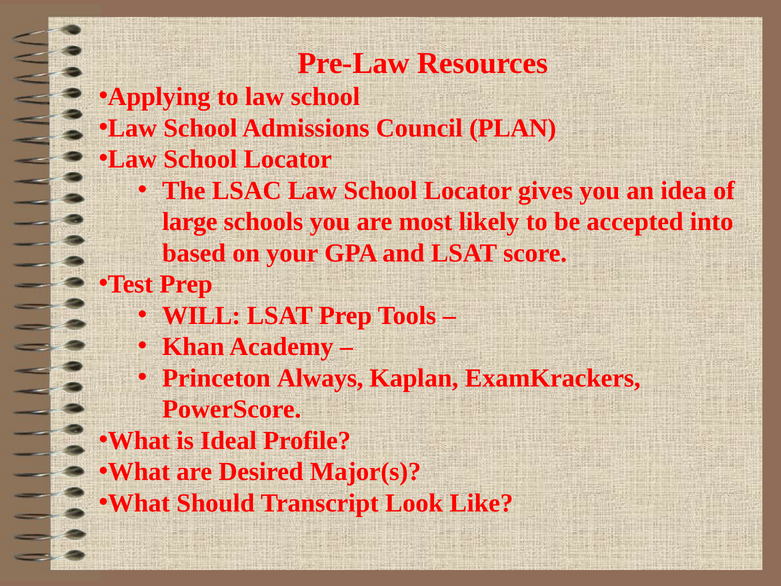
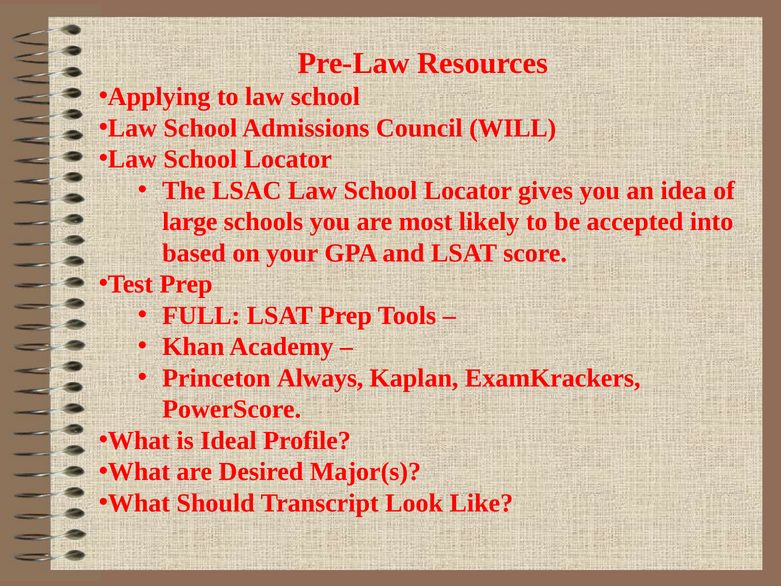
PLAN: PLAN -> WILL
WILL: WILL -> FULL
